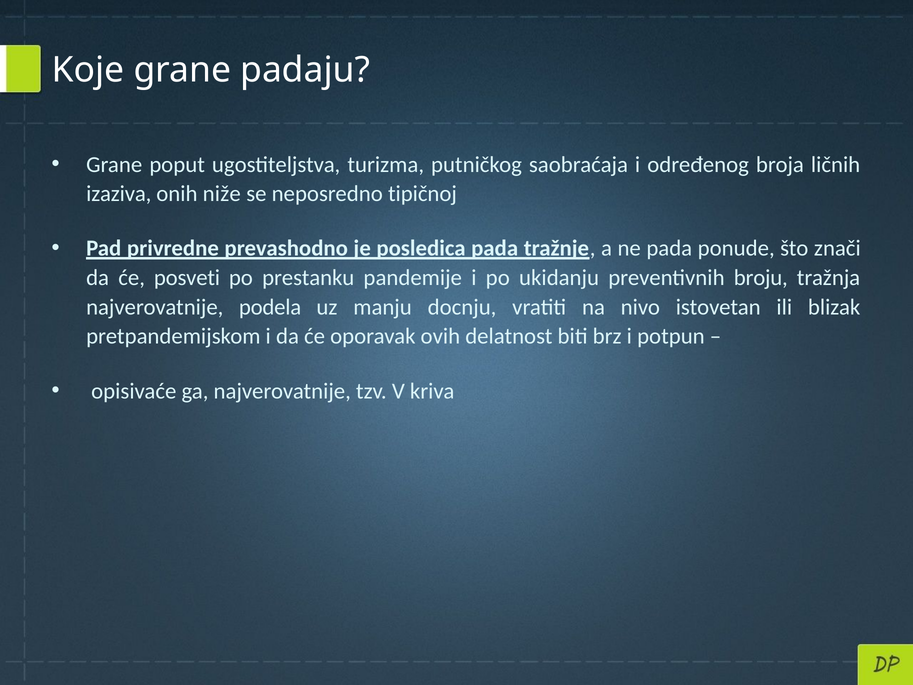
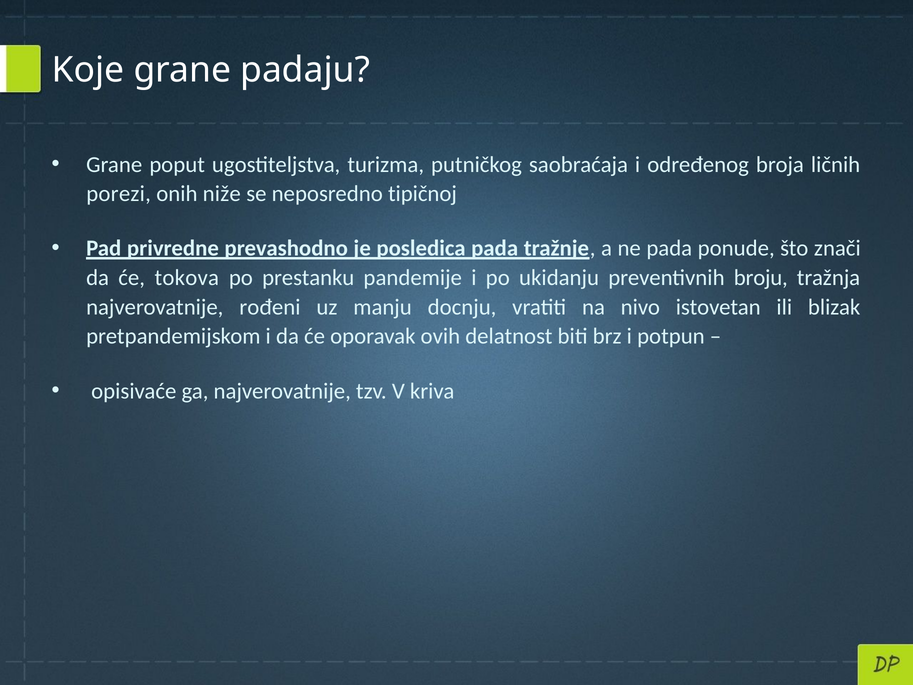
izaziva: izaziva -> porezi
posveti: posveti -> tokova
podela: podela -> rođeni
